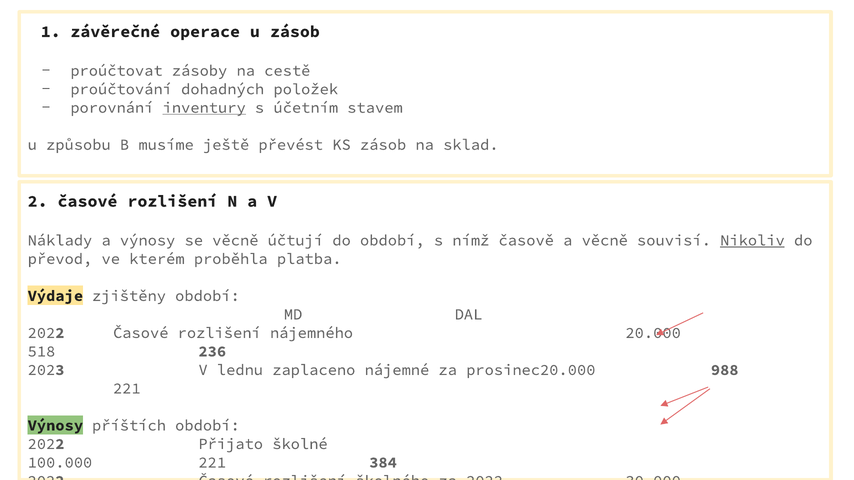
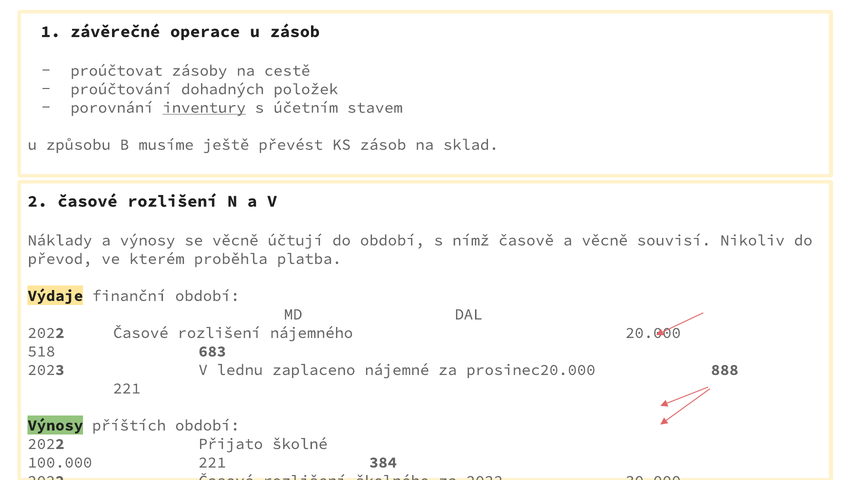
Nikoliv underline: present -> none
zjištěny: zjištěny -> finanční
236: 236 -> 683
988: 988 -> 888
